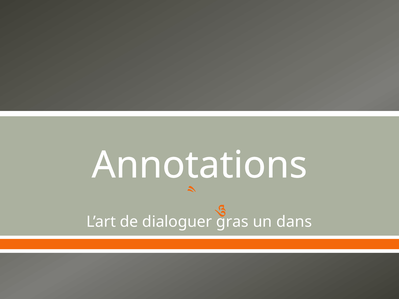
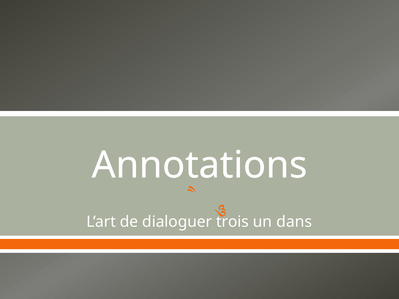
gras: gras -> trois
